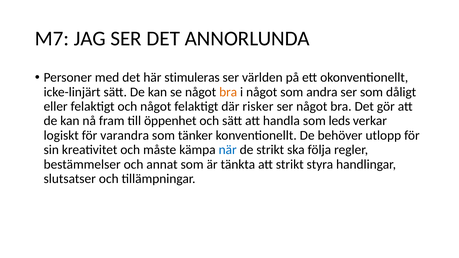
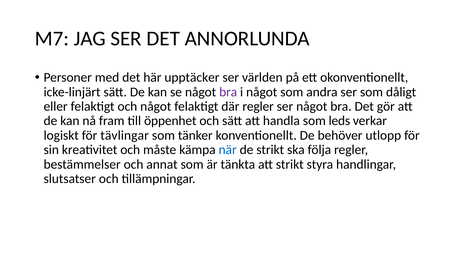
stimuleras: stimuleras -> upptäcker
bra at (228, 92) colour: orange -> purple
där risker: risker -> regler
varandra: varandra -> tävlingar
